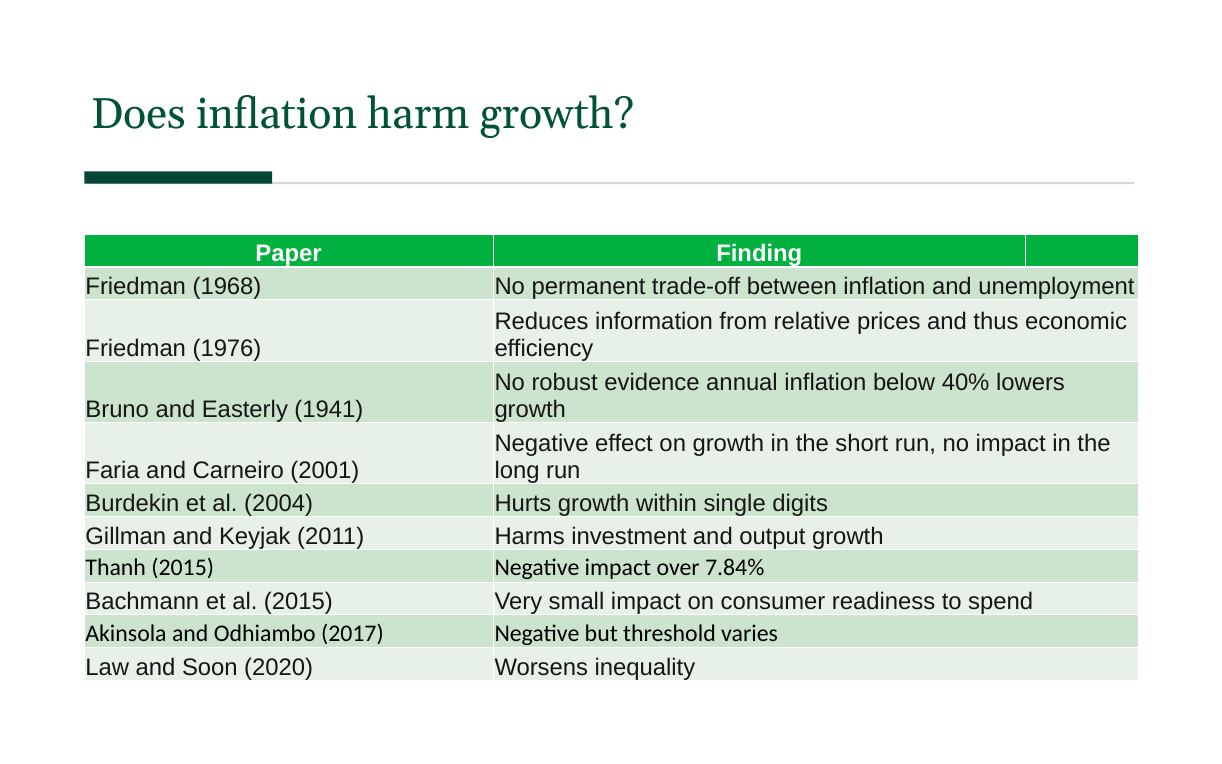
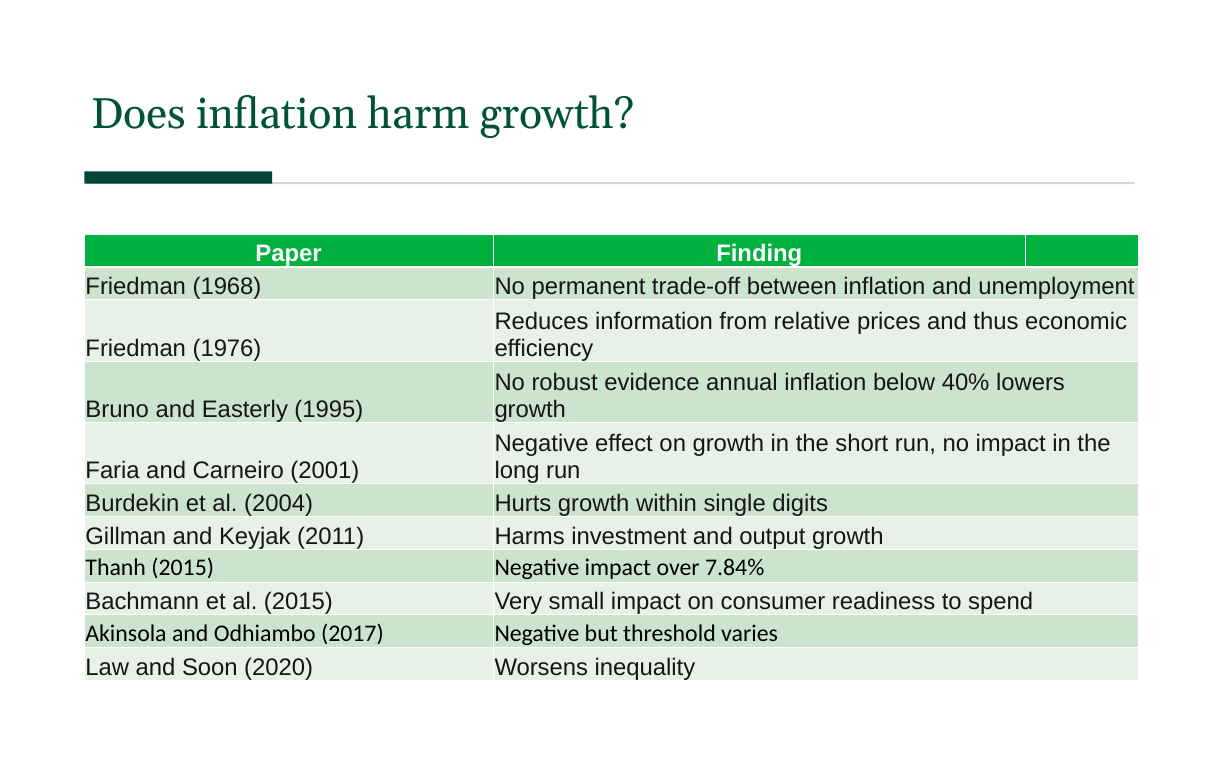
1941: 1941 -> 1995
